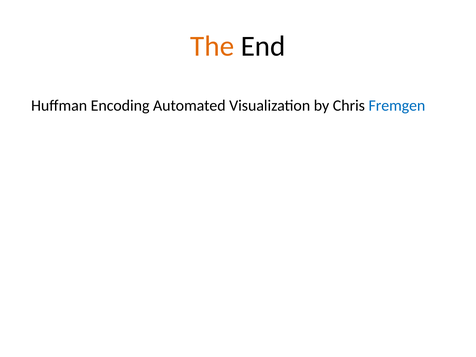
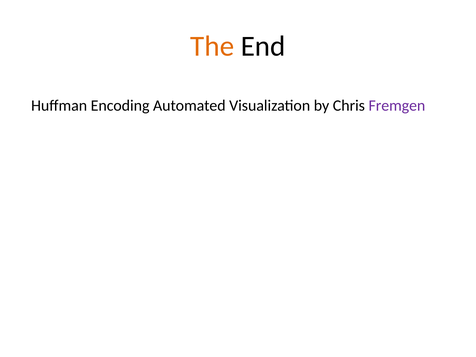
Fremgen colour: blue -> purple
